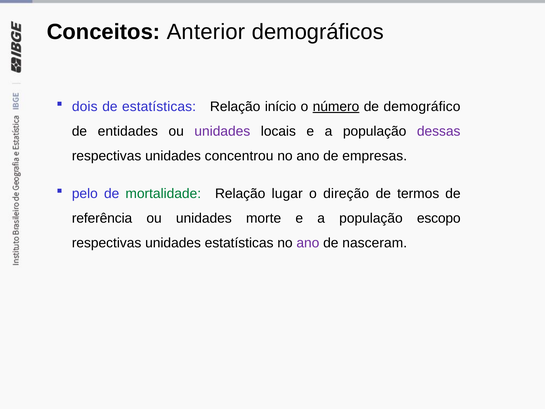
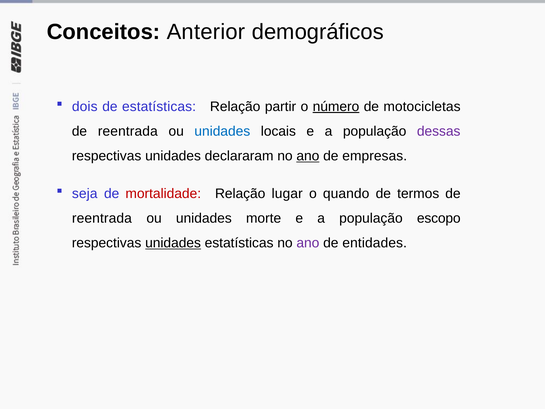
início: início -> partir
demográfico: demográfico -> motocicletas
entidades at (128, 131): entidades -> reentrada
unidades at (222, 131) colour: purple -> blue
concentrou: concentrou -> declararam
ano at (308, 156) underline: none -> present
pelo: pelo -> seja
mortalidade colour: green -> red
direção: direção -> quando
referência at (102, 218): referência -> reentrada
unidades at (173, 243) underline: none -> present
nasceram: nasceram -> entidades
